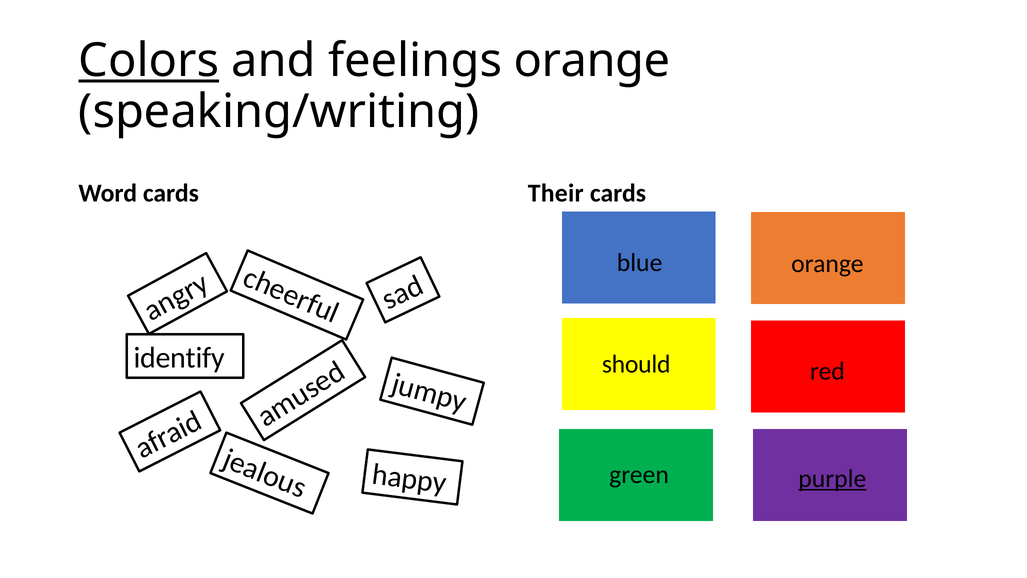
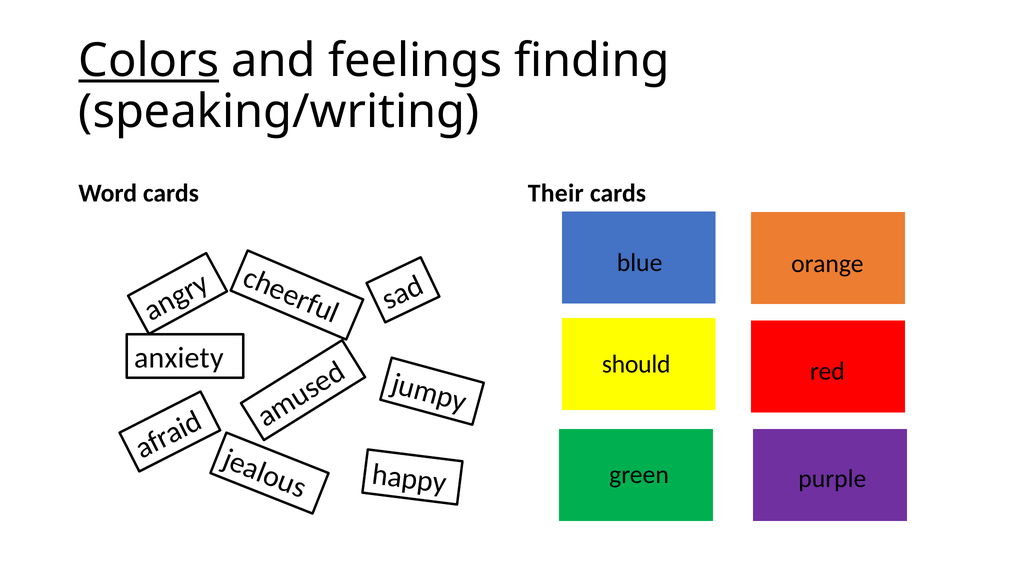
feelings orange: orange -> finding
identify: identify -> anxiety
purple underline: present -> none
